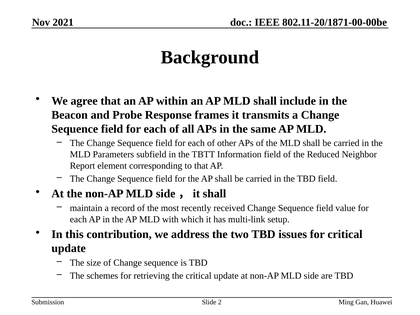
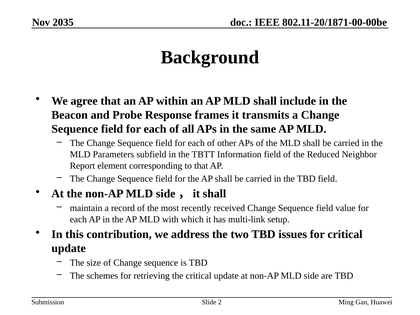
2021: 2021 -> 2035
